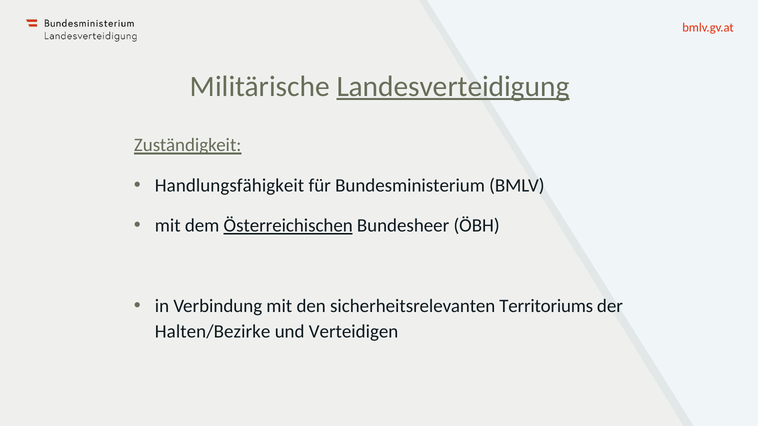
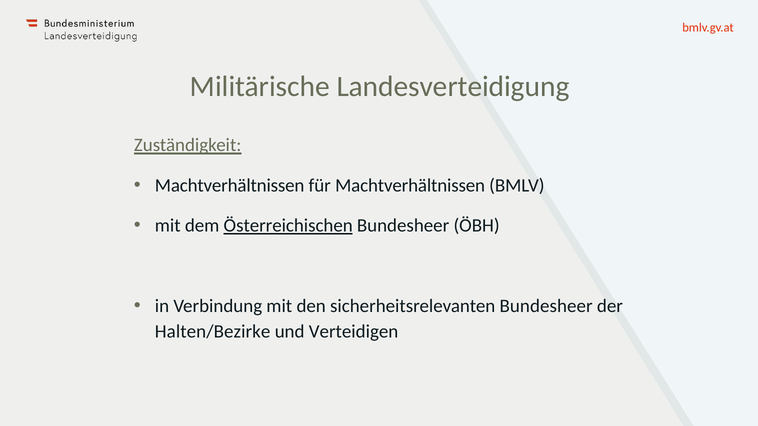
Landesverteidigung underline: present -> none
Handlungsfähigkeit at (230, 186): Handlungsfähigkeit -> Machtverhältnissen
für Bundesministerium: Bundesministerium -> Machtverhältnissen
sicherheitsrelevanten Territoriums: Territoriums -> Bundesheer
